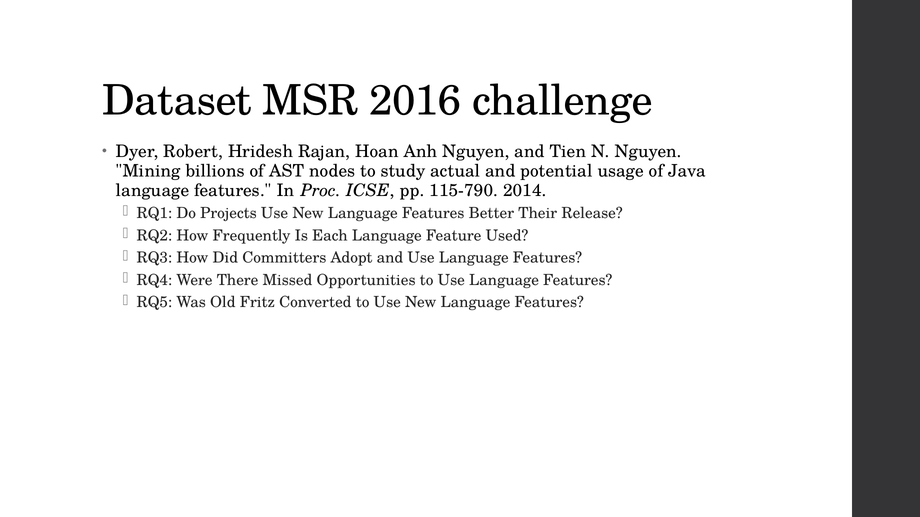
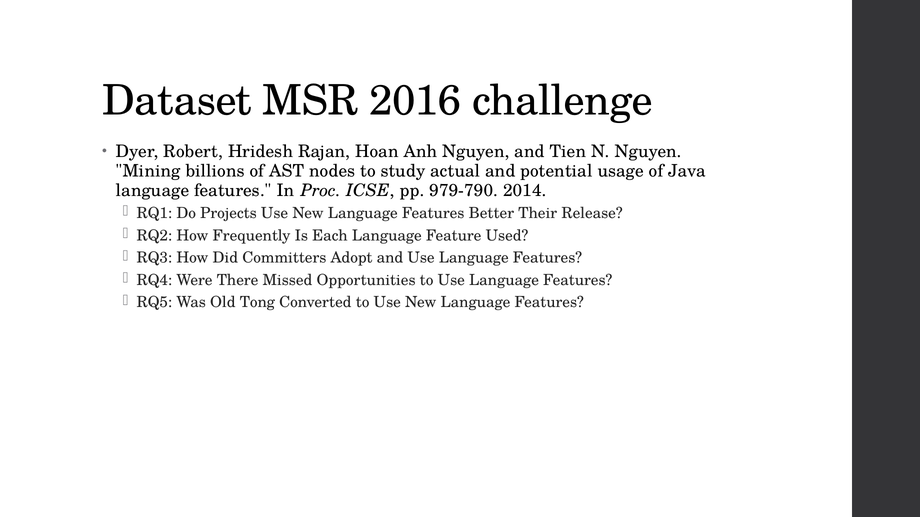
115-790: 115-790 -> 979-790
Fritz: Fritz -> Tong
